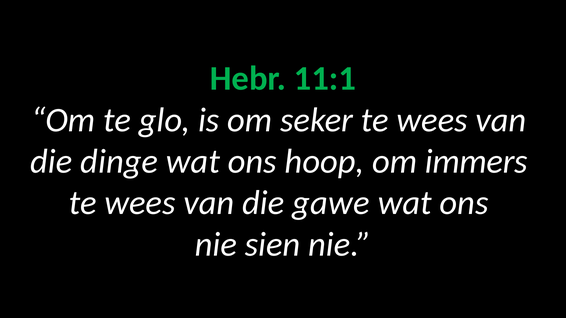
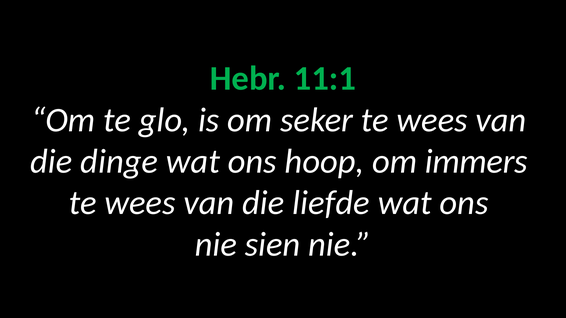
gawe: gawe -> liefde
